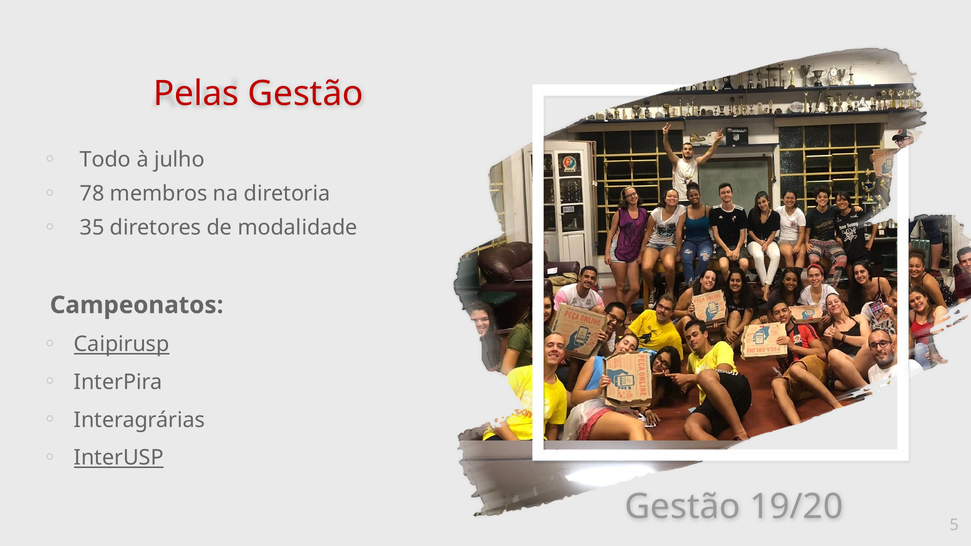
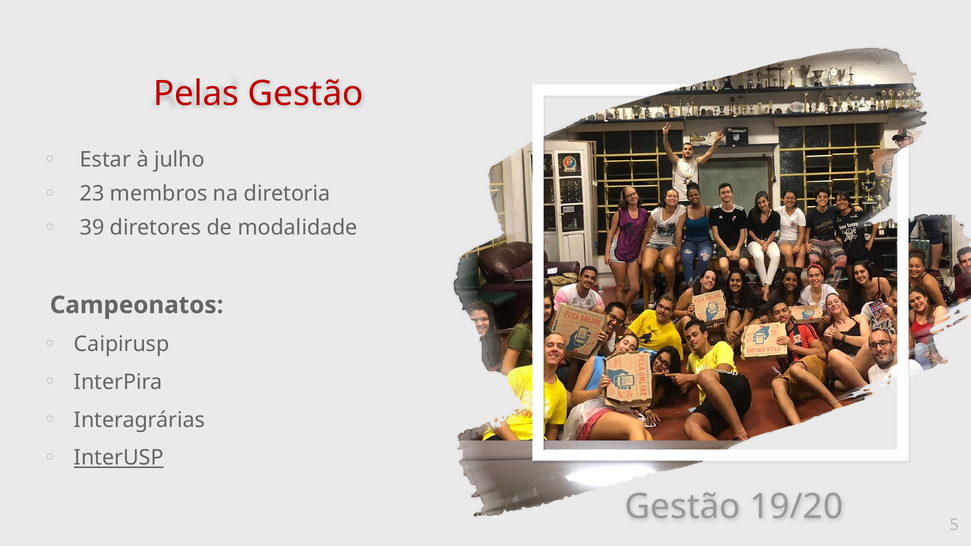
Todo: Todo -> Estar
78: 78 -> 23
35: 35 -> 39
Caipirusp underline: present -> none
